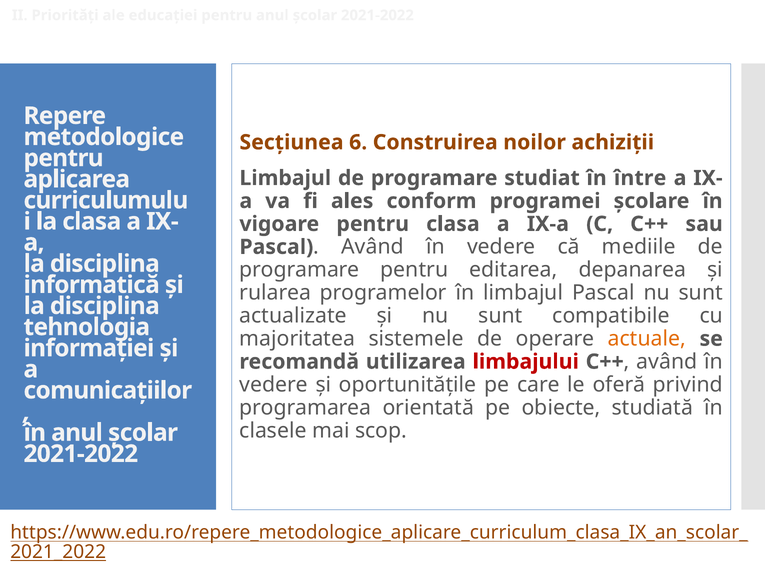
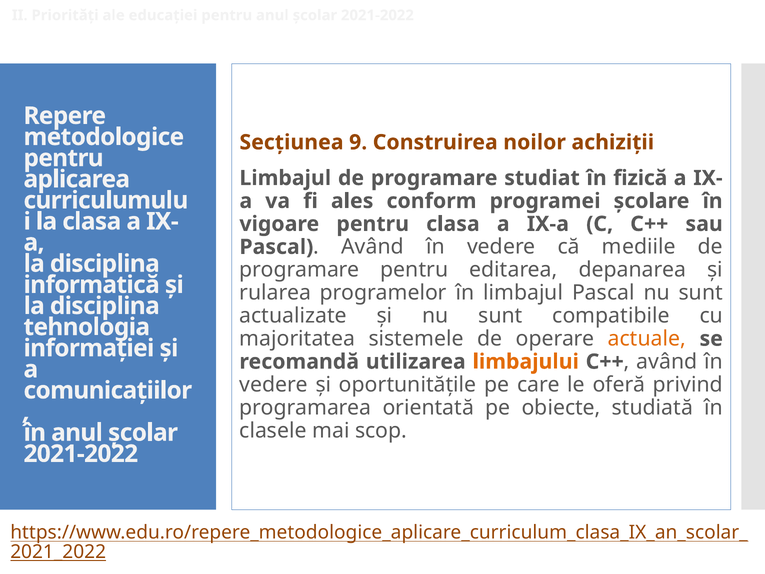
6: 6 -> 9
între: între -> fizică
limbajului colour: red -> orange
